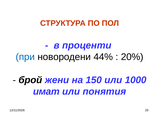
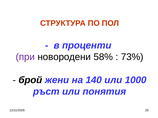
при colour: blue -> purple
44%: 44% -> 58%
20%: 20% -> 73%
150: 150 -> 140
имат: имат -> ръст
